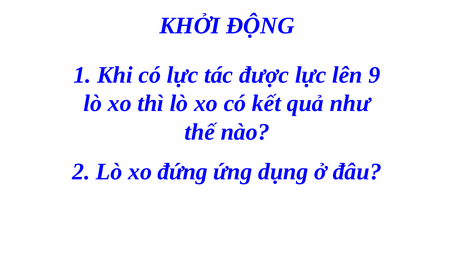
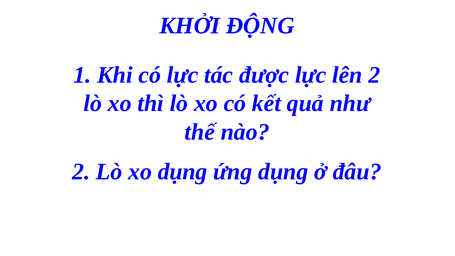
lên 9: 9 -> 2
xo đứng: đứng -> dụng
